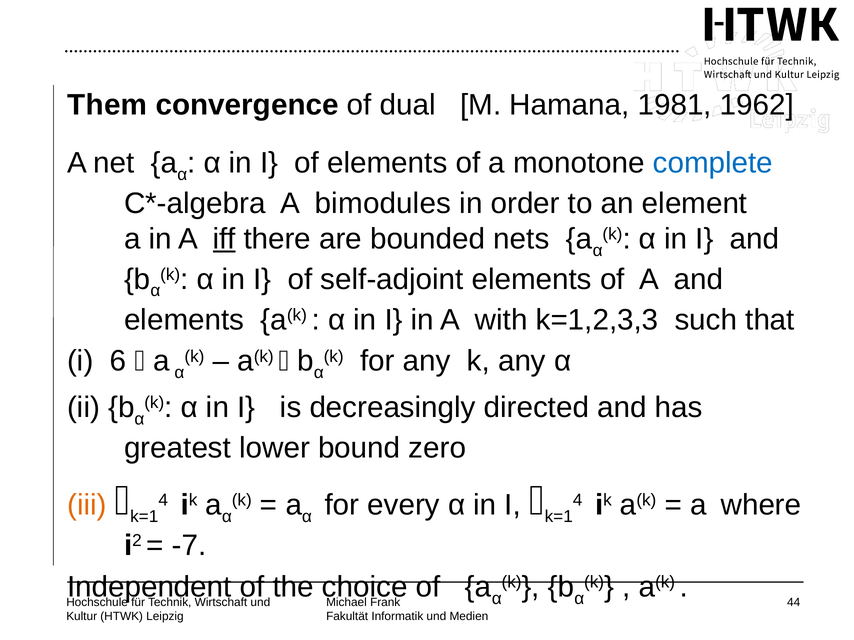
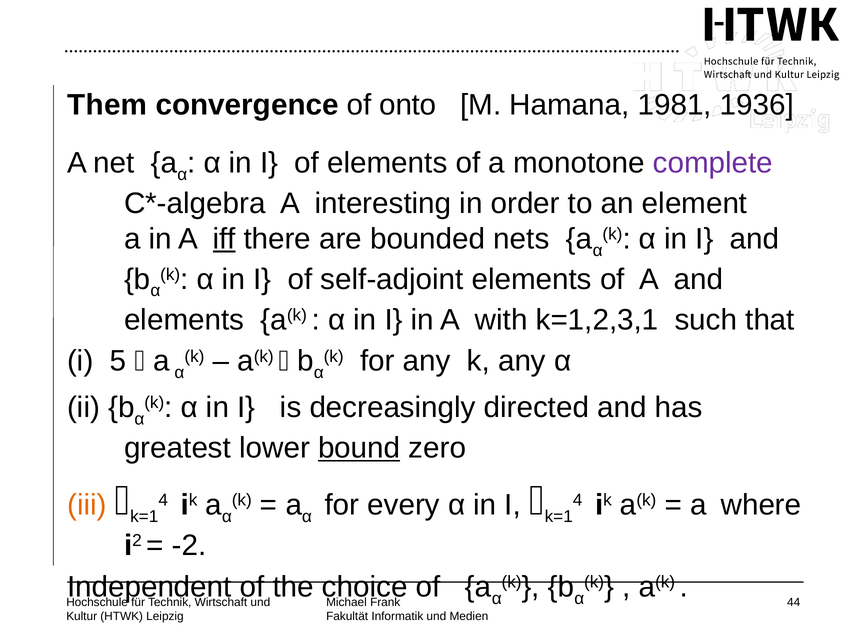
dual: dual -> onto
1962: 1962 -> 1936
complete colour: blue -> purple
bimodules: bimodules -> interesting
k=1,2,3,3: k=1,2,3,3 -> k=1,2,3,1
6: 6 -> 5
bound underline: none -> present
-7: -7 -> -2
